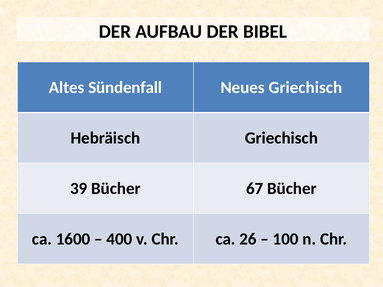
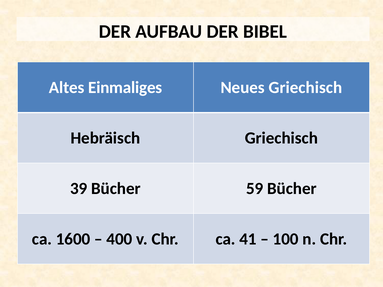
Sündenfall: Sündenfall -> Einmaliges
67: 67 -> 59
26: 26 -> 41
